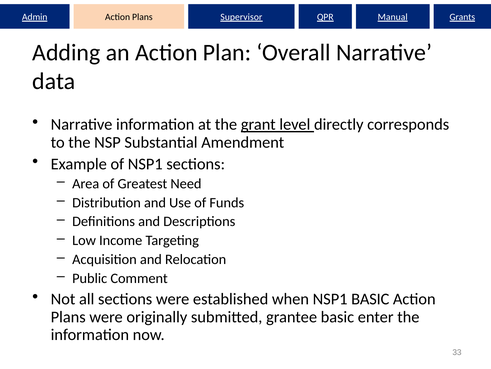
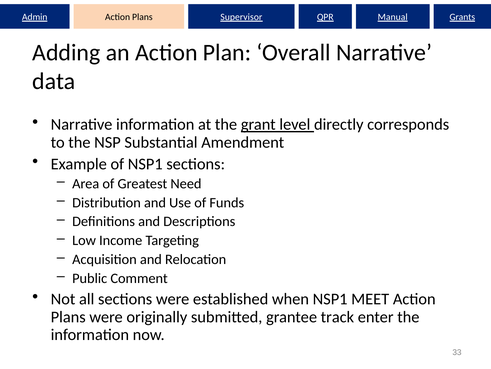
NSP1 BASIC: BASIC -> MEET
grantee basic: basic -> track
